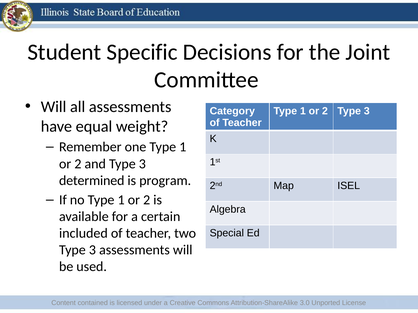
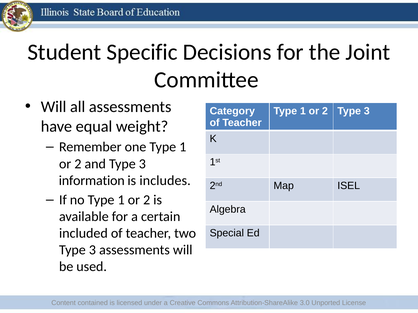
determined: determined -> information
program: program -> includes
